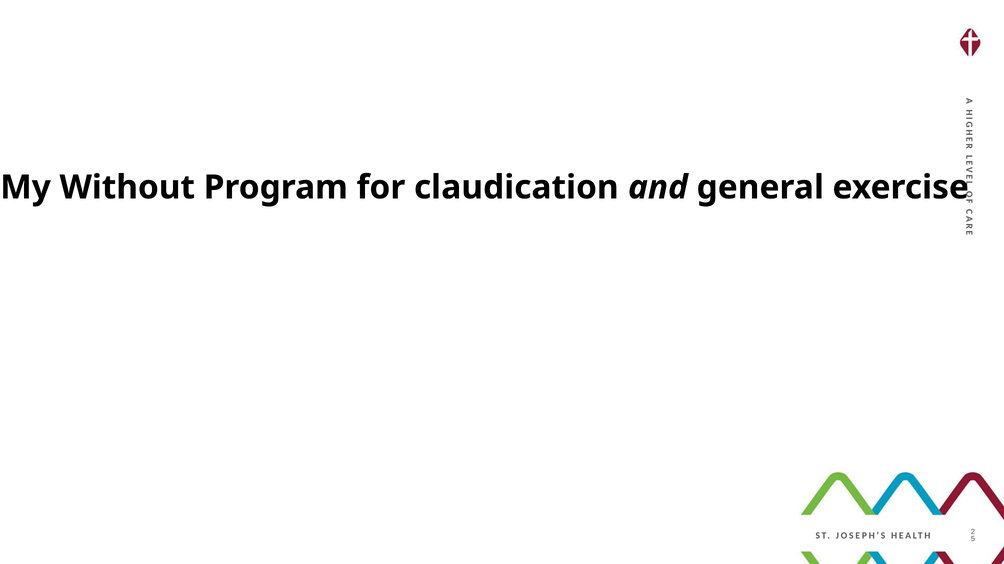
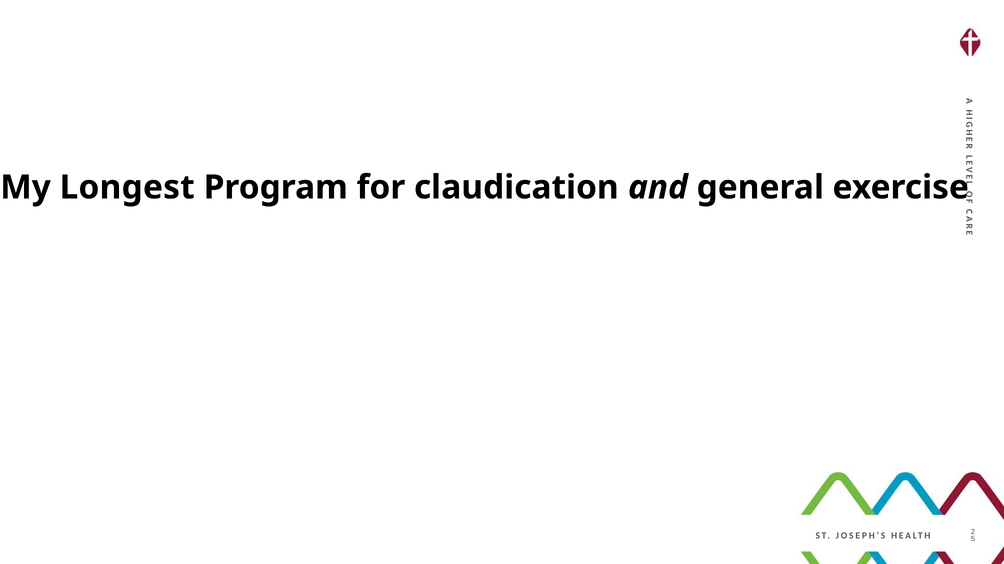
Without: Without -> Longest
